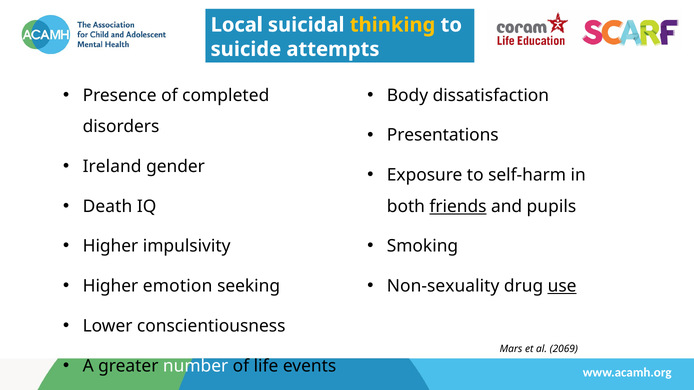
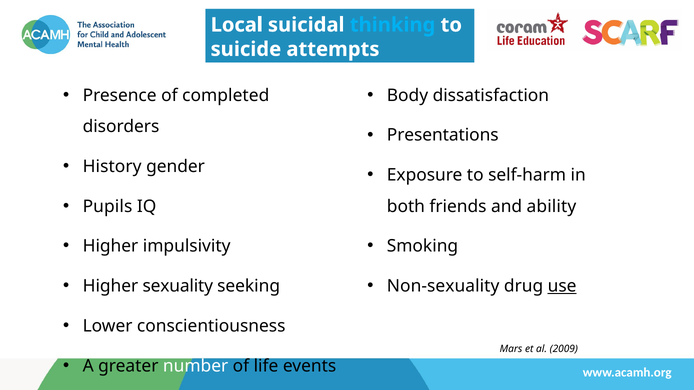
thinking colour: yellow -> light blue
Ireland: Ireland -> History
Death: Death -> Pupils
friends underline: present -> none
pupils: pupils -> ability
emotion: emotion -> sexuality
2069: 2069 -> 2009
